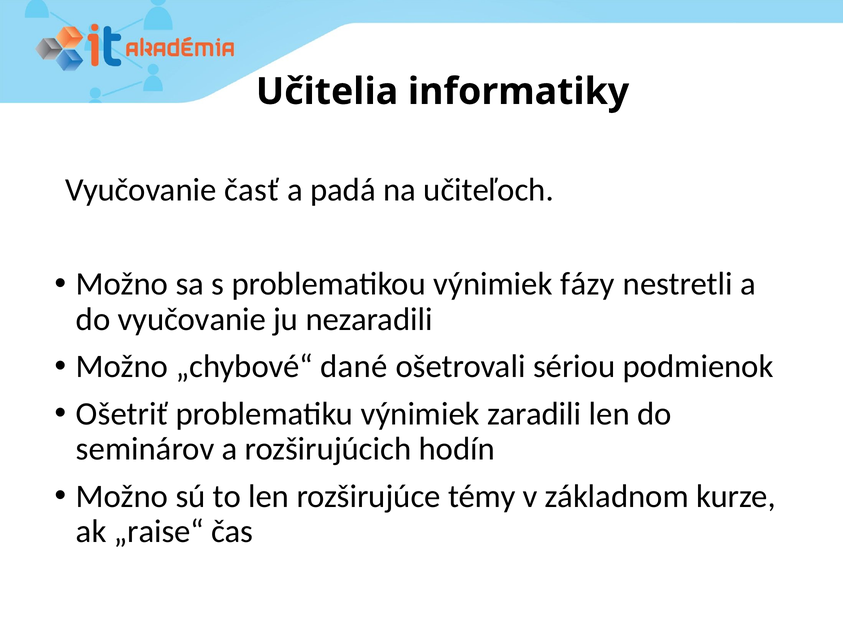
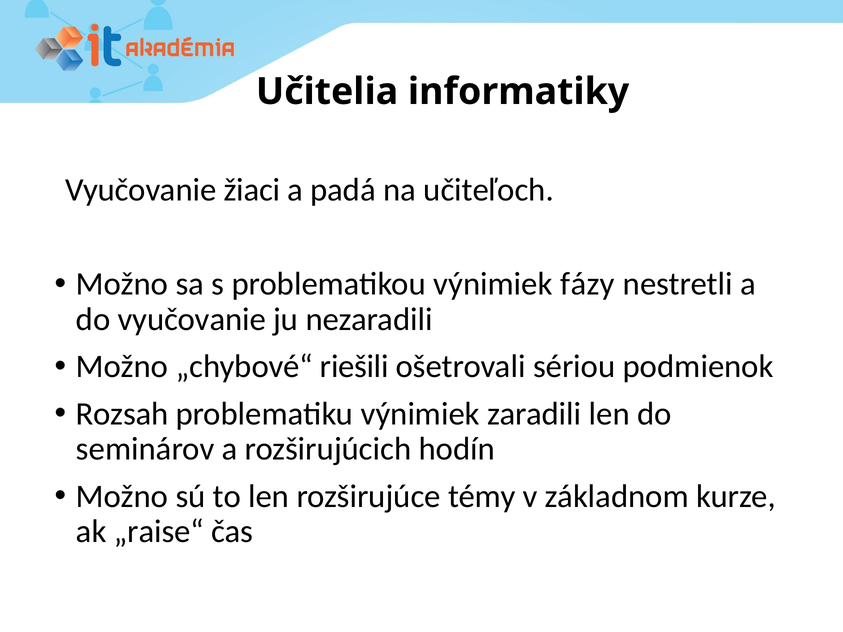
časť: časť -> žiaci
dané: dané -> riešili
Ošetriť: Ošetriť -> Rozsah
